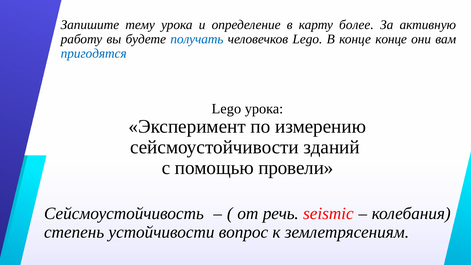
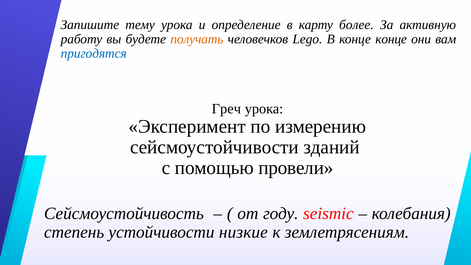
получать colour: blue -> orange
Lego at (226, 109): Lego -> Греч
речь: речь -> году
вопрос: вопрос -> низкие
